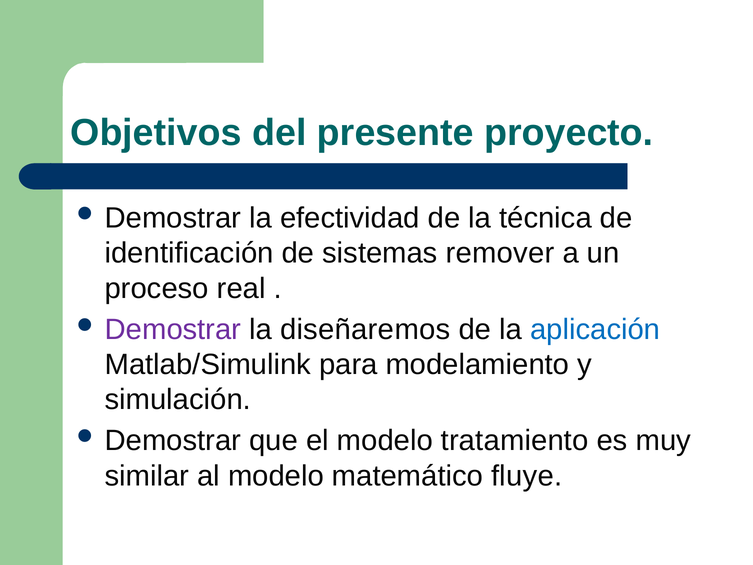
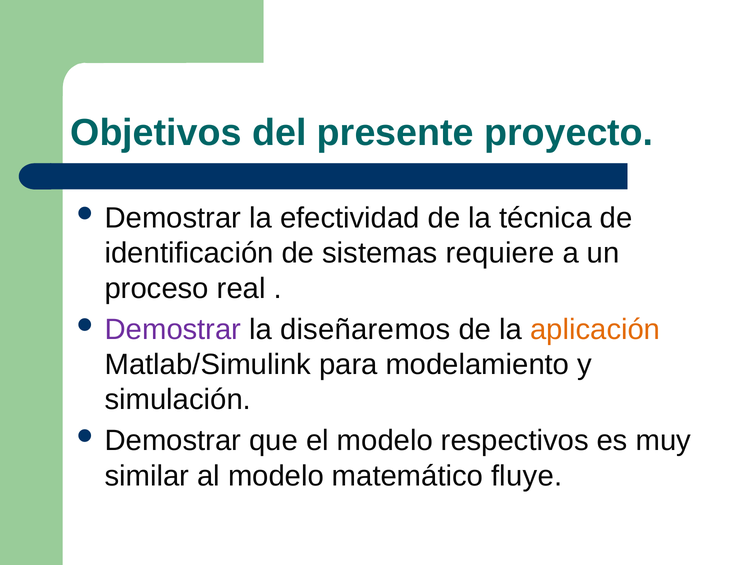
remover: remover -> requiere
aplicación colour: blue -> orange
tratamiento: tratamiento -> respectivos
